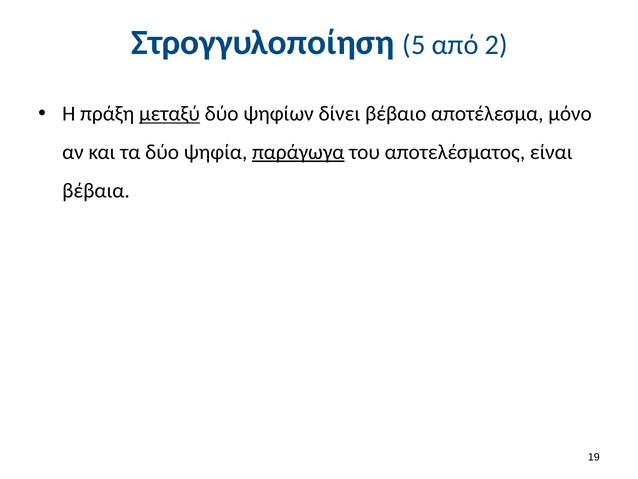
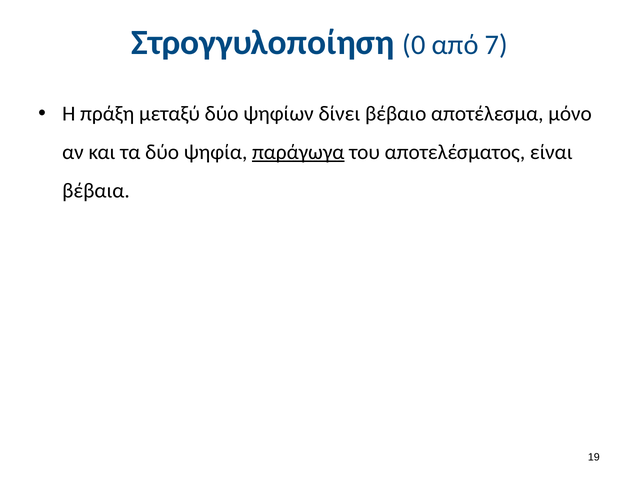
5: 5 -> 0
2: 2 -> 7
μεταξύ underline: present -> none
